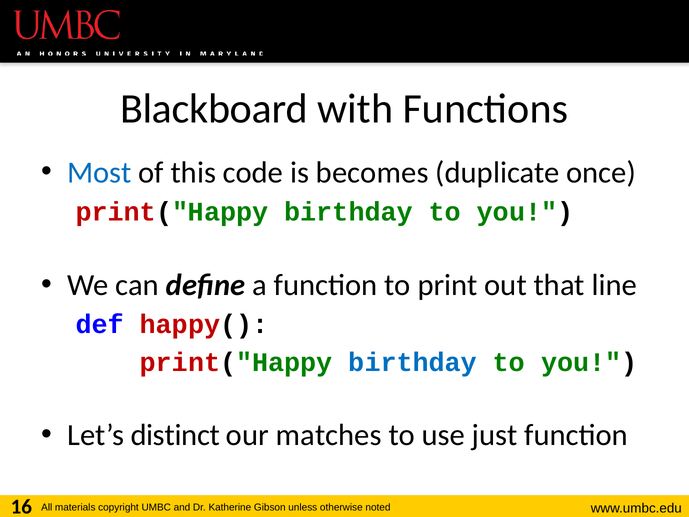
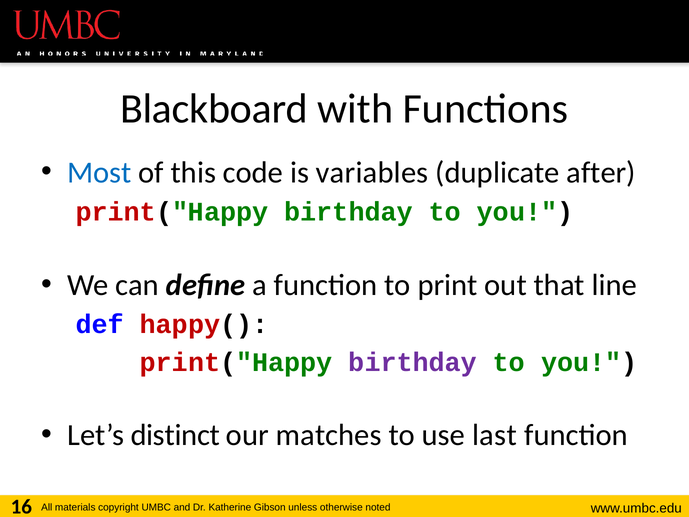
becomes: becomes -> variables
once: once -> after
birthday at (413, 362) colour: blue -> purple
just: just -> last
